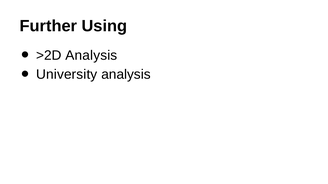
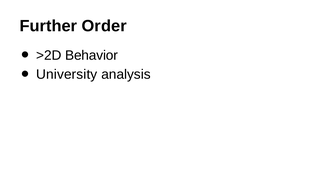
Using: Using -> Order
>2D Analysis: Analysis -> Behavior
